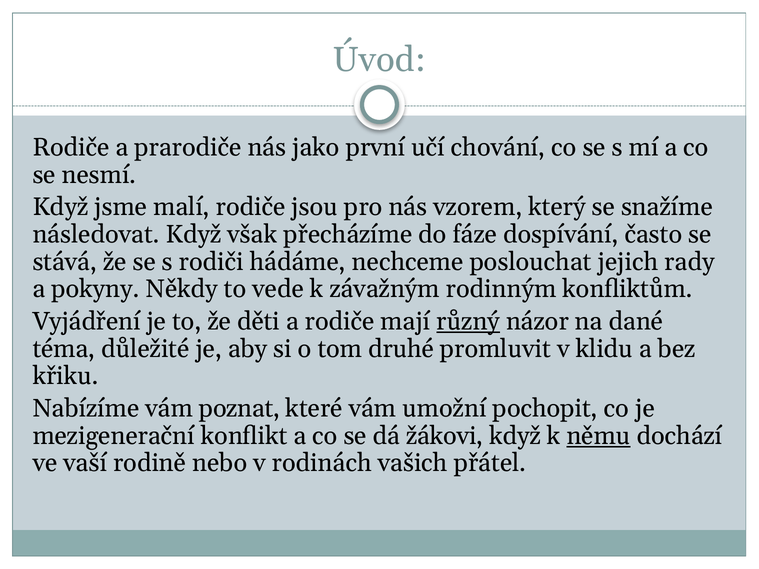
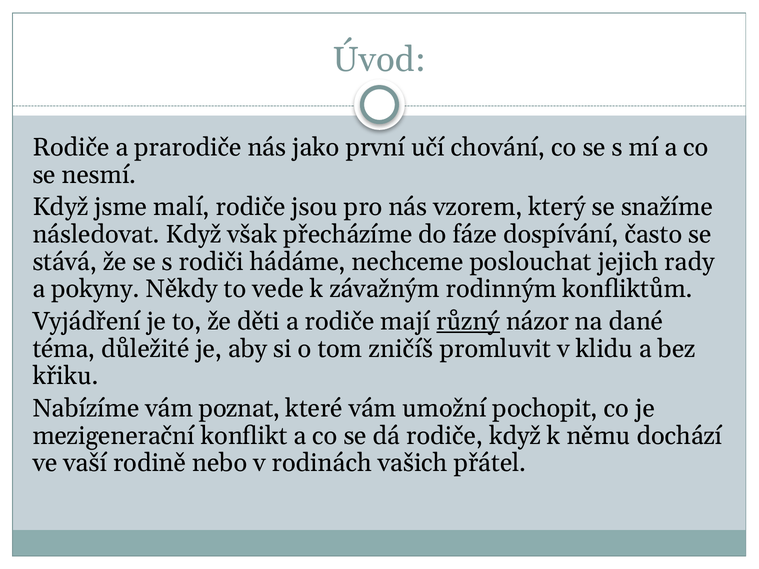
druhé: druhé -> zničíš
dá žákovi: žákovi -> rodiče
němu underline: present -> none
